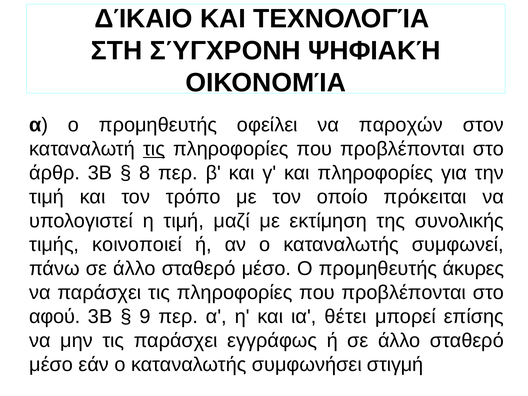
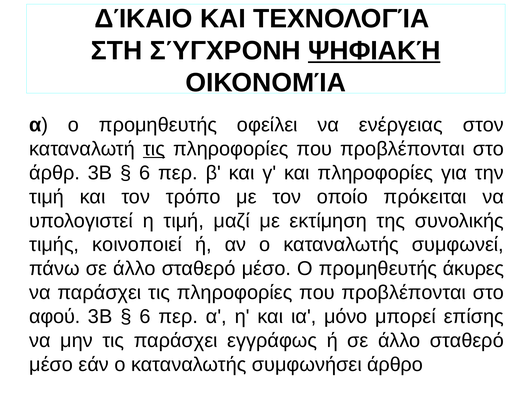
ΨΗΦΙΑΚΉ underline: none -> present
παροχών: παροχών -> ενέργειας
8 at (145, 173): 8 -> 6
9 at (145, 317): 9 -> 6
θέτει: θέτει -> μόνο
στιγμή: στιγμή -> άρθρο
